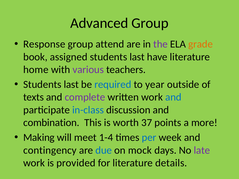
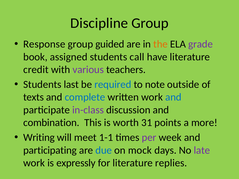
Advanced: Advanced -> Discipline
attend: attend -> guided
the colour: purple -> orange
grade colour: orange -> purple
last at (137, 57): last -> call
home: home -> credit
year: year -> note
complete colour: purple -> blue
in-class colour: blue -> purple
37: 37 -> 31
Making: Making -> Writing
1-4: 1-4 -> 1-1
per colour: blue -> purple
contingency: contingency -> participating
provided: provided -> expressly
details: details -> replies
